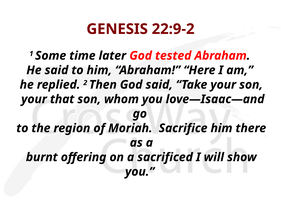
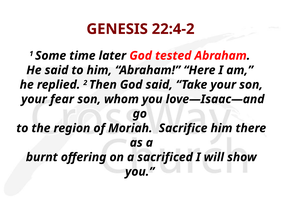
22:9-2: 22:9-2 -> 22:4-2
that: that -> fear
